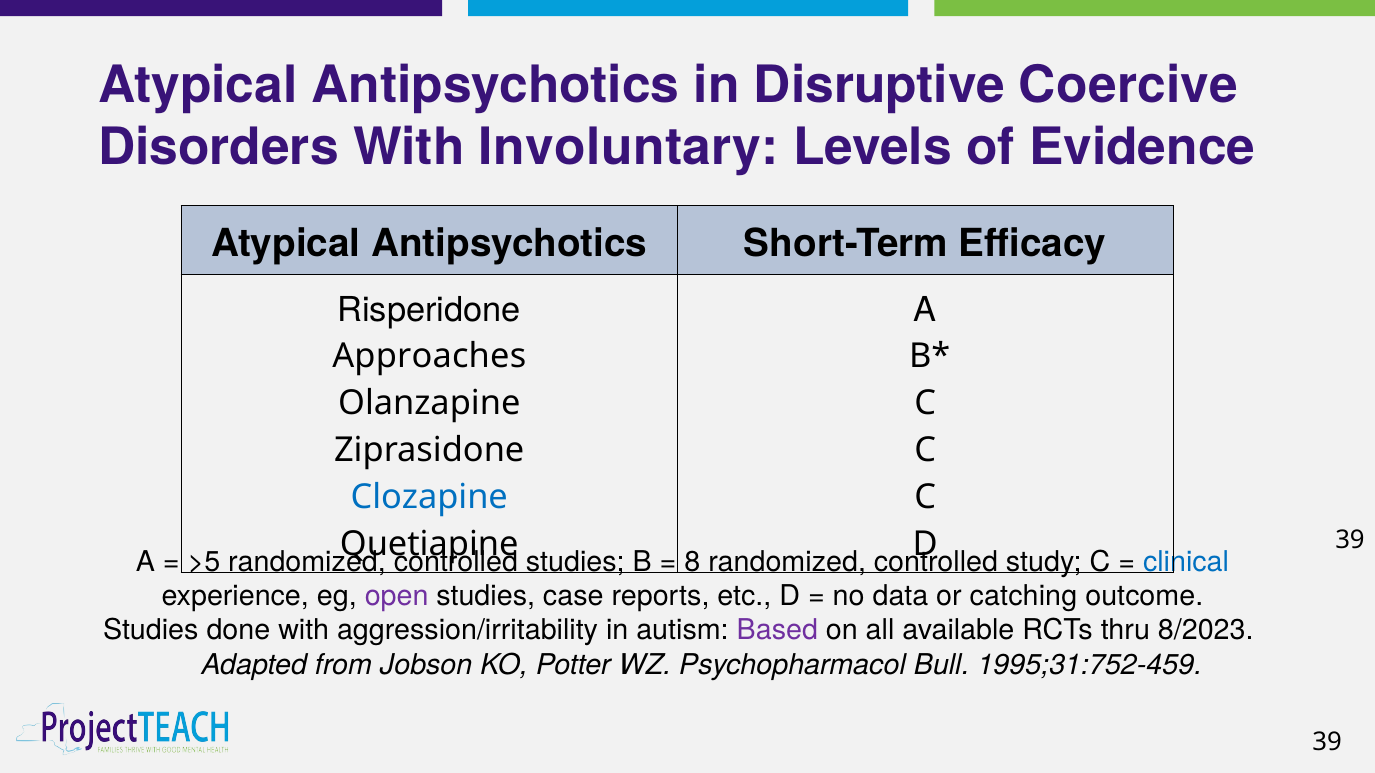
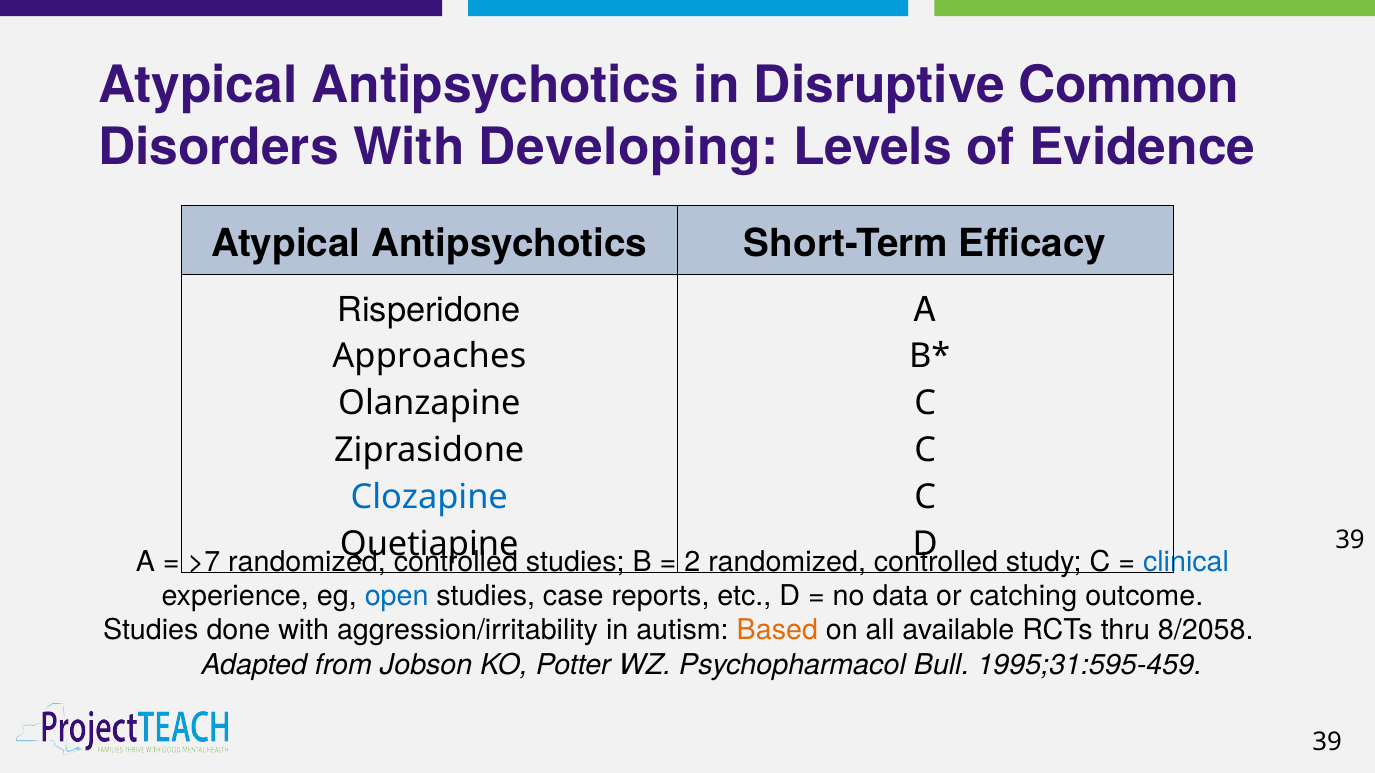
Coercive: Coercive -> Common
Involuntary: Involuntary -> Developing
>5: >5 -> >7
8: 8 -> 2
open colour: purple -> blue
Based colour: purple -> orange
8/2023: 8/2023 -> 8/2058
1995;31:752-459: 1995;31:752-459 -> 1995;31:595-459
